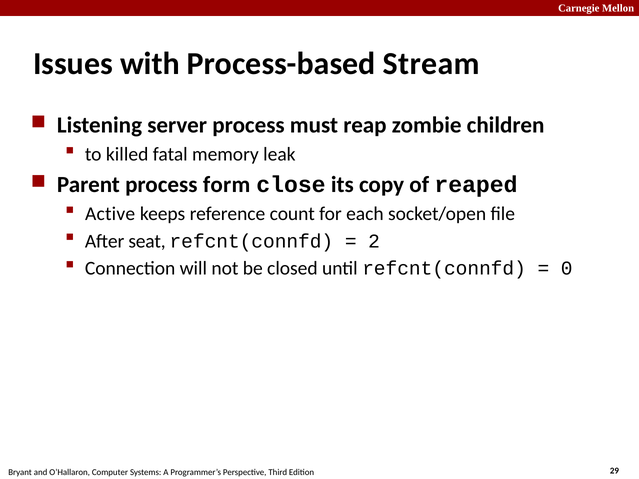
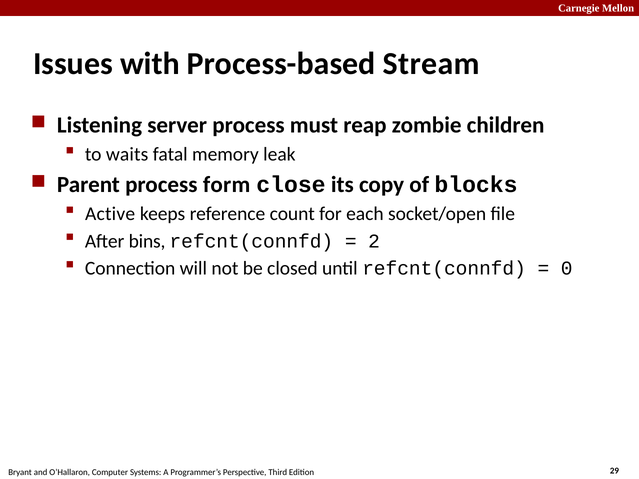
killed: killed -> waits
reaped: reaped -> blocks
seat: seat -> bins
